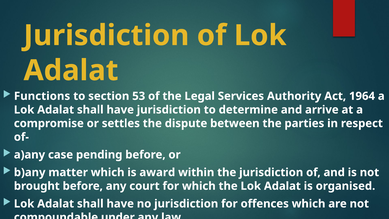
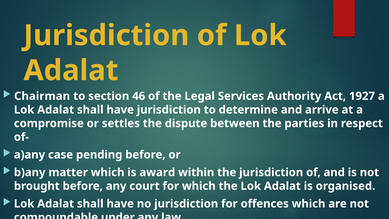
Functions: Functions -> Chairman
53: 53 -> 46
1964: 1964 -> 1927
